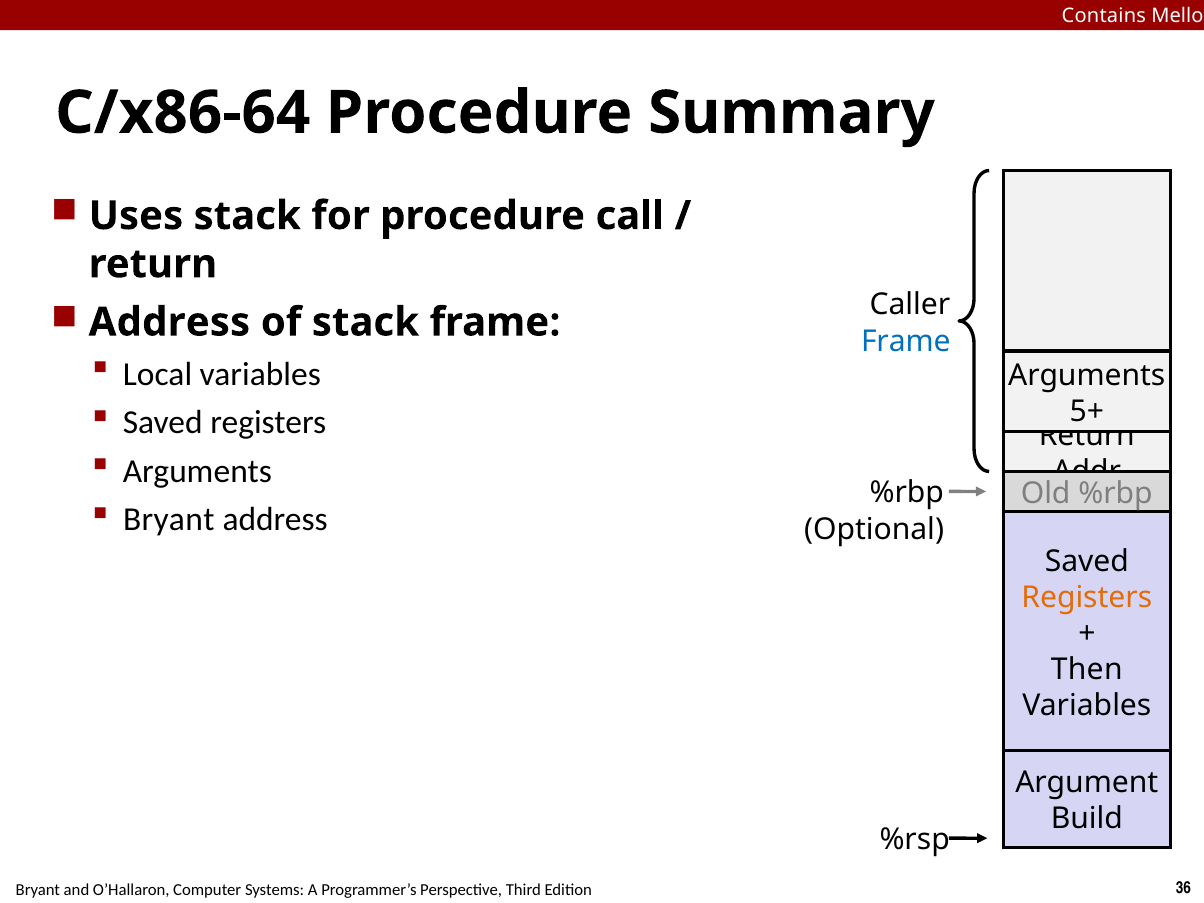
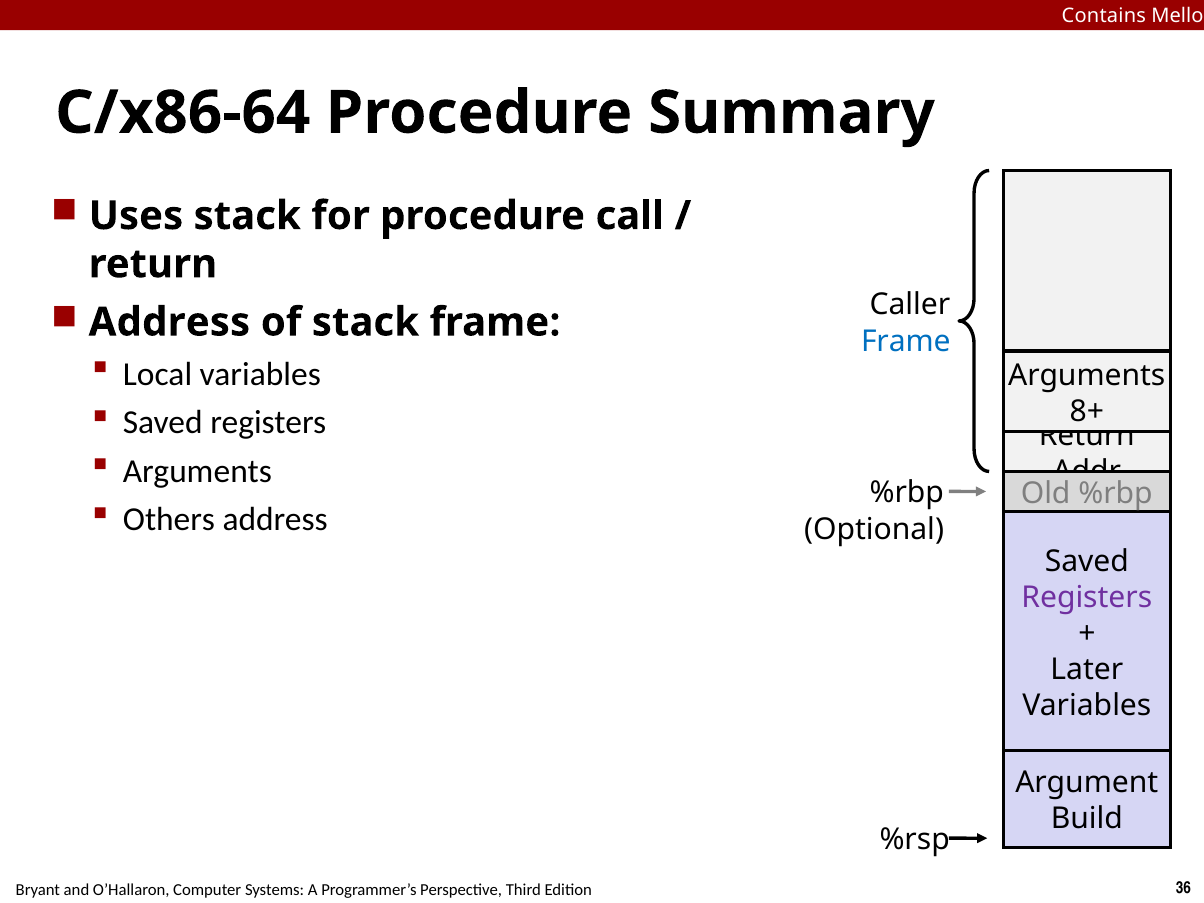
5+: 5+ -> 8+
Bryant at (169, 520): Bryant -> Others
Registers at (1087, 597) colour: orange -> purple
Then: Then -> Later
